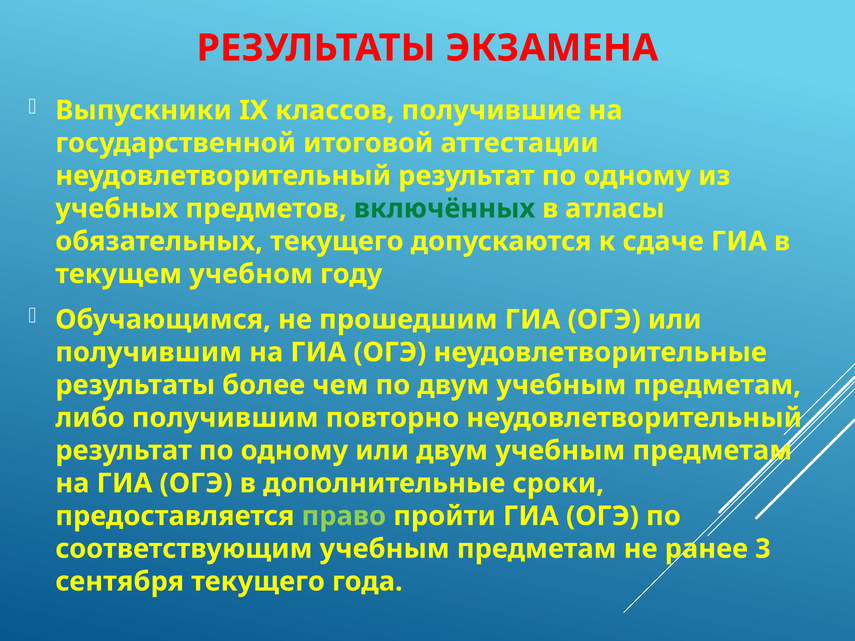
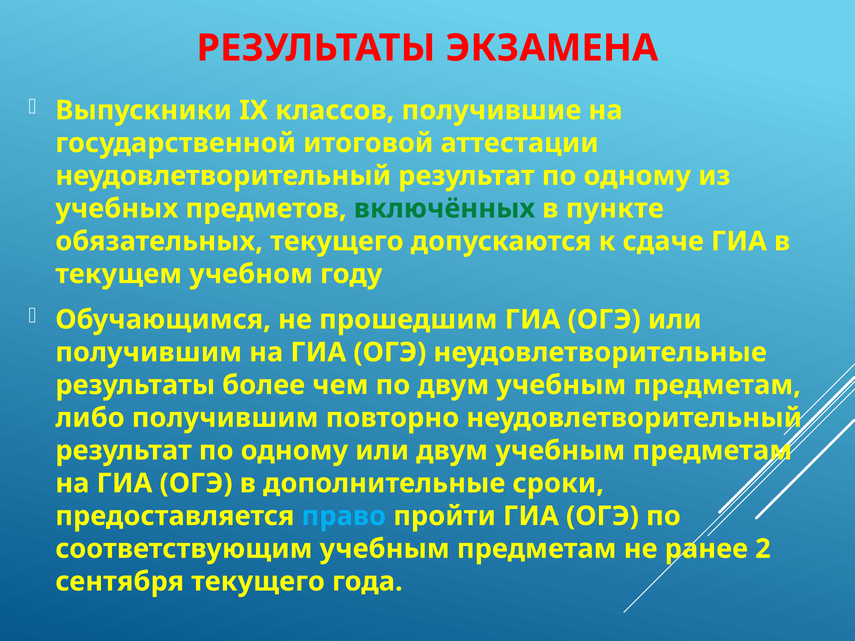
атласы: атласы -> пункте
право colour: light green -> light blue
3: 3 -> 2
